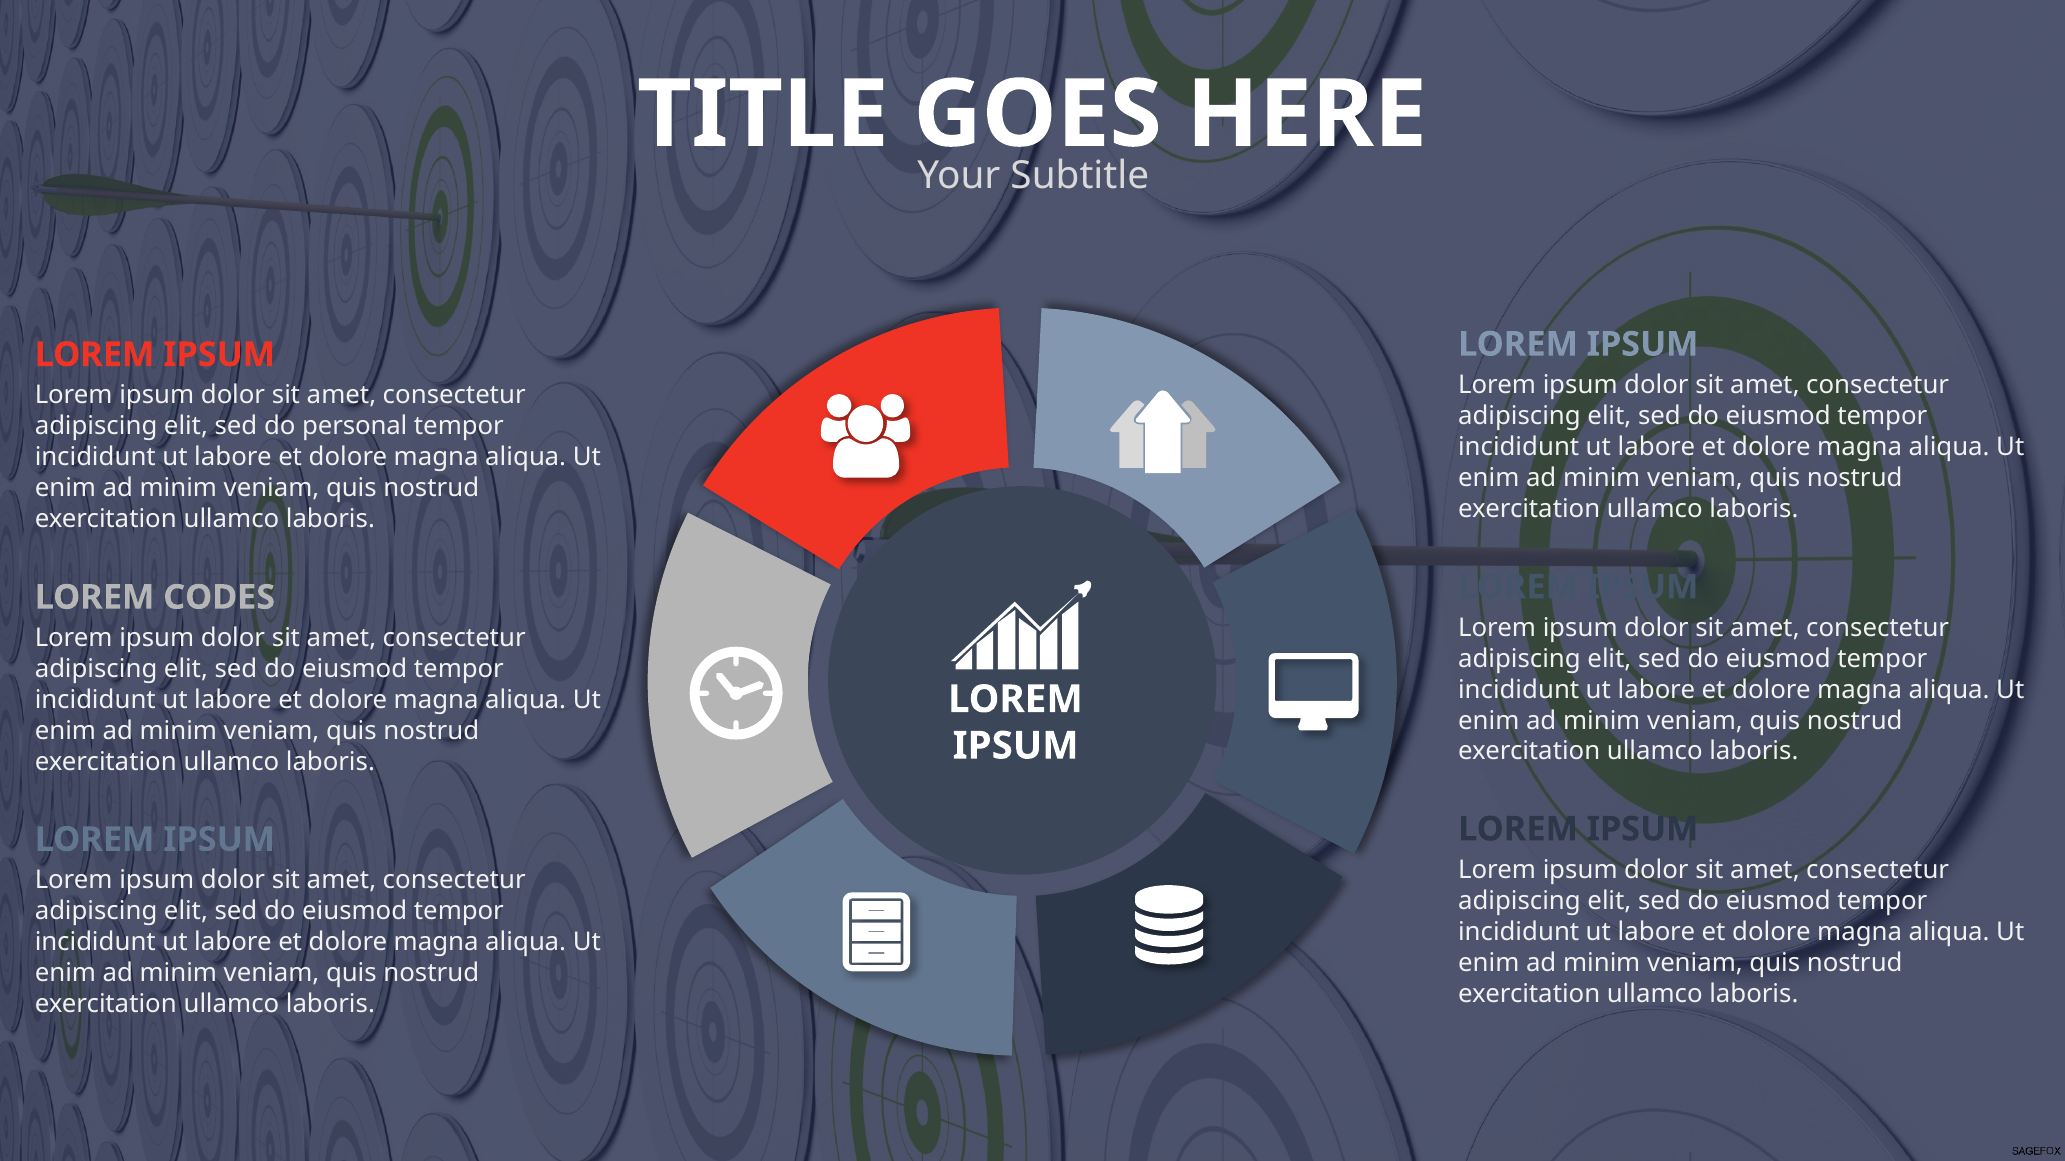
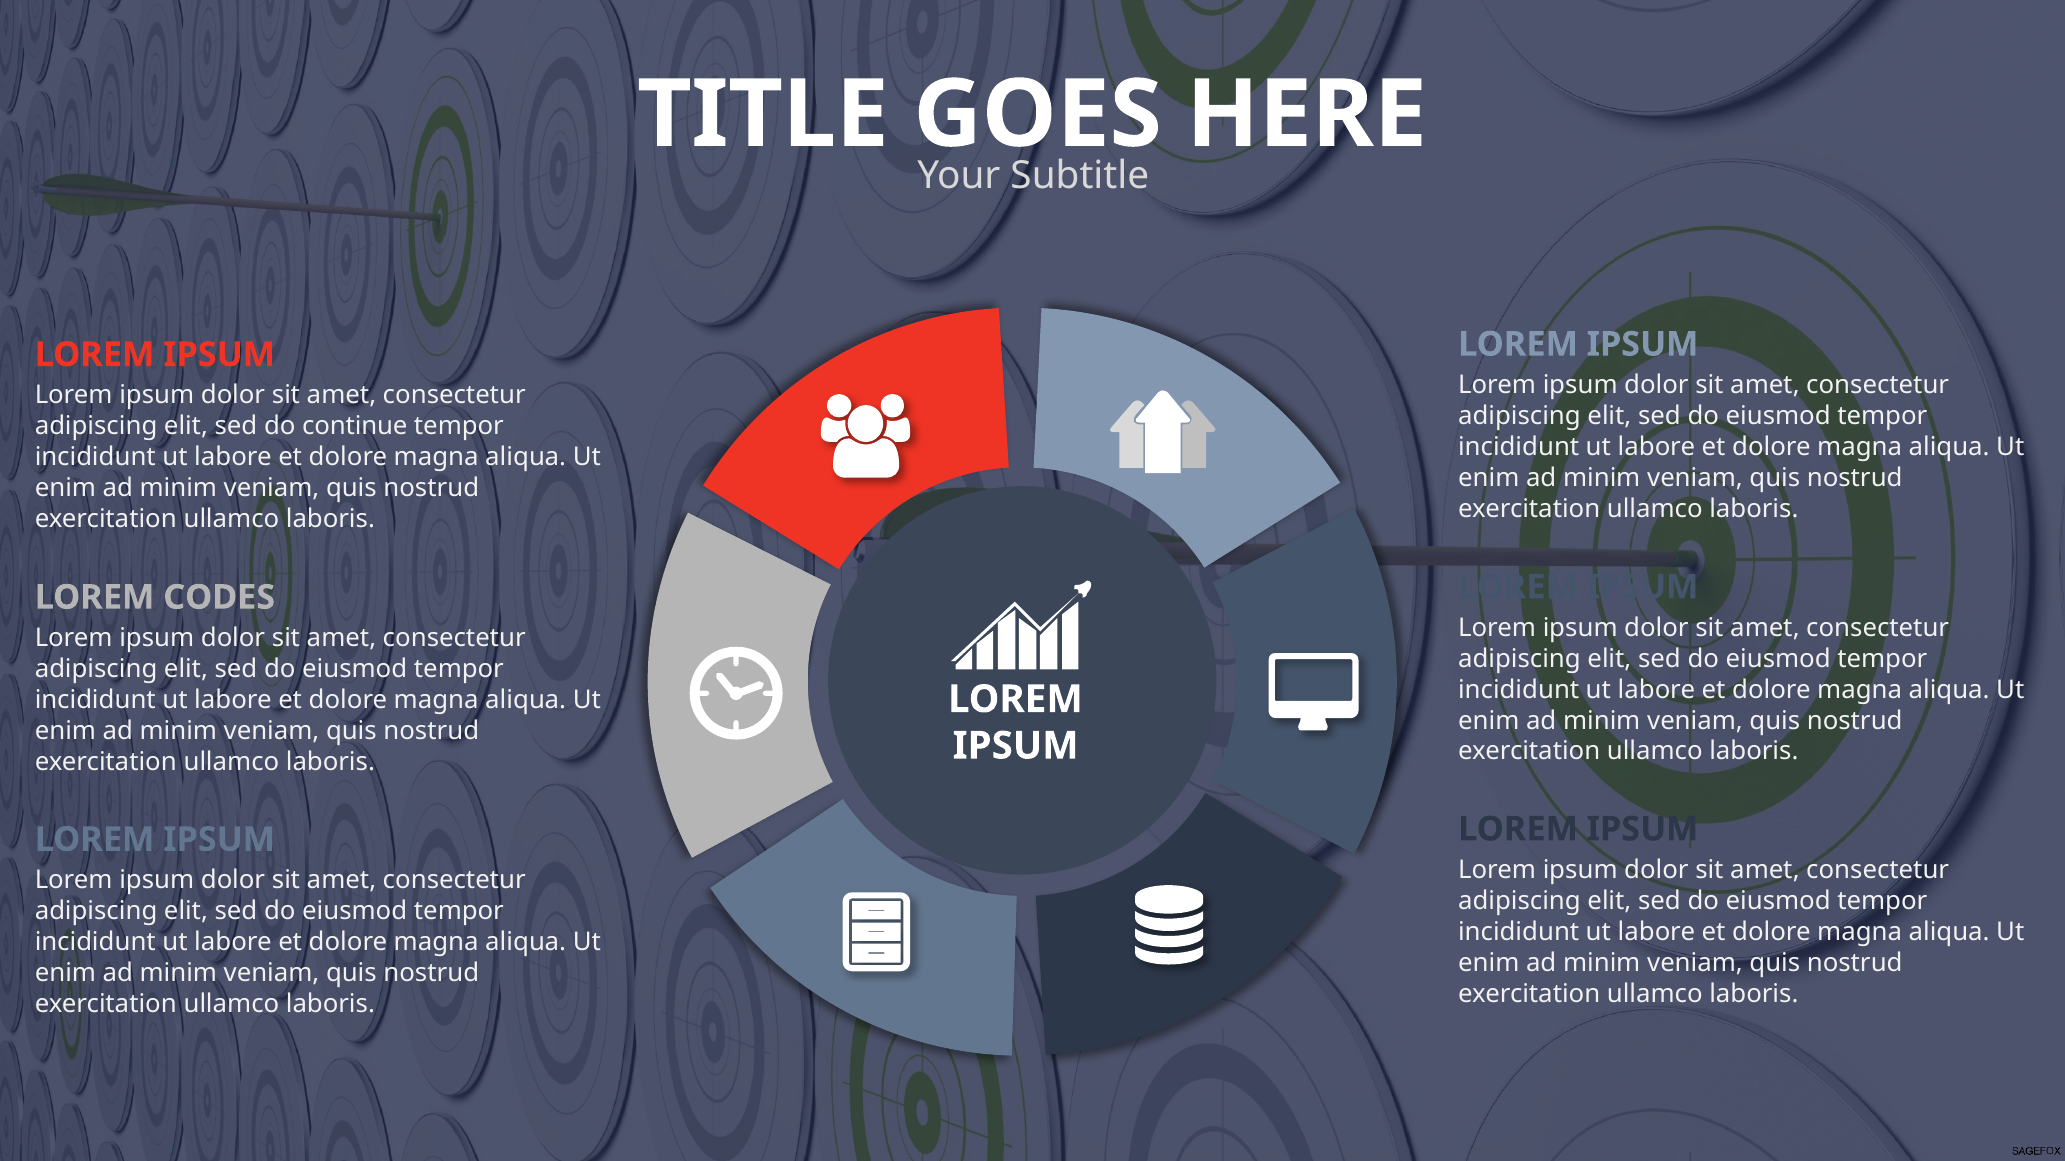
personal: personal -> continue
